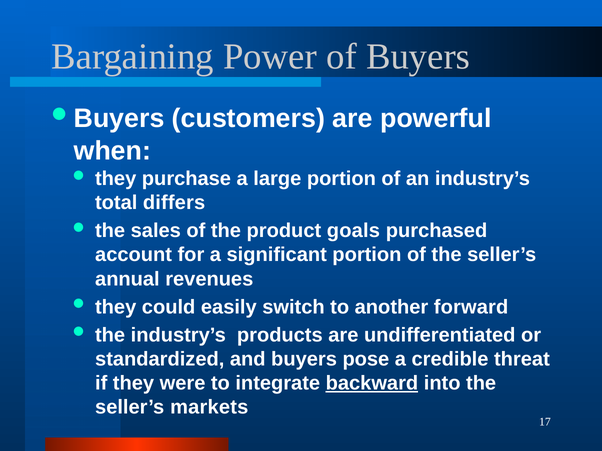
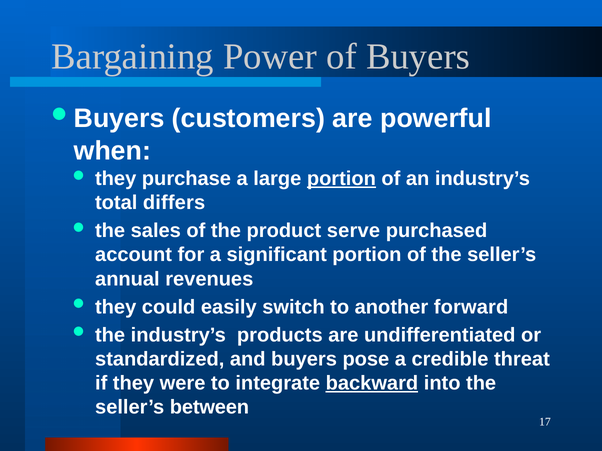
portion at (341, 179) underline: none -> present
goals: goals -> serve
markets: markets -> between
